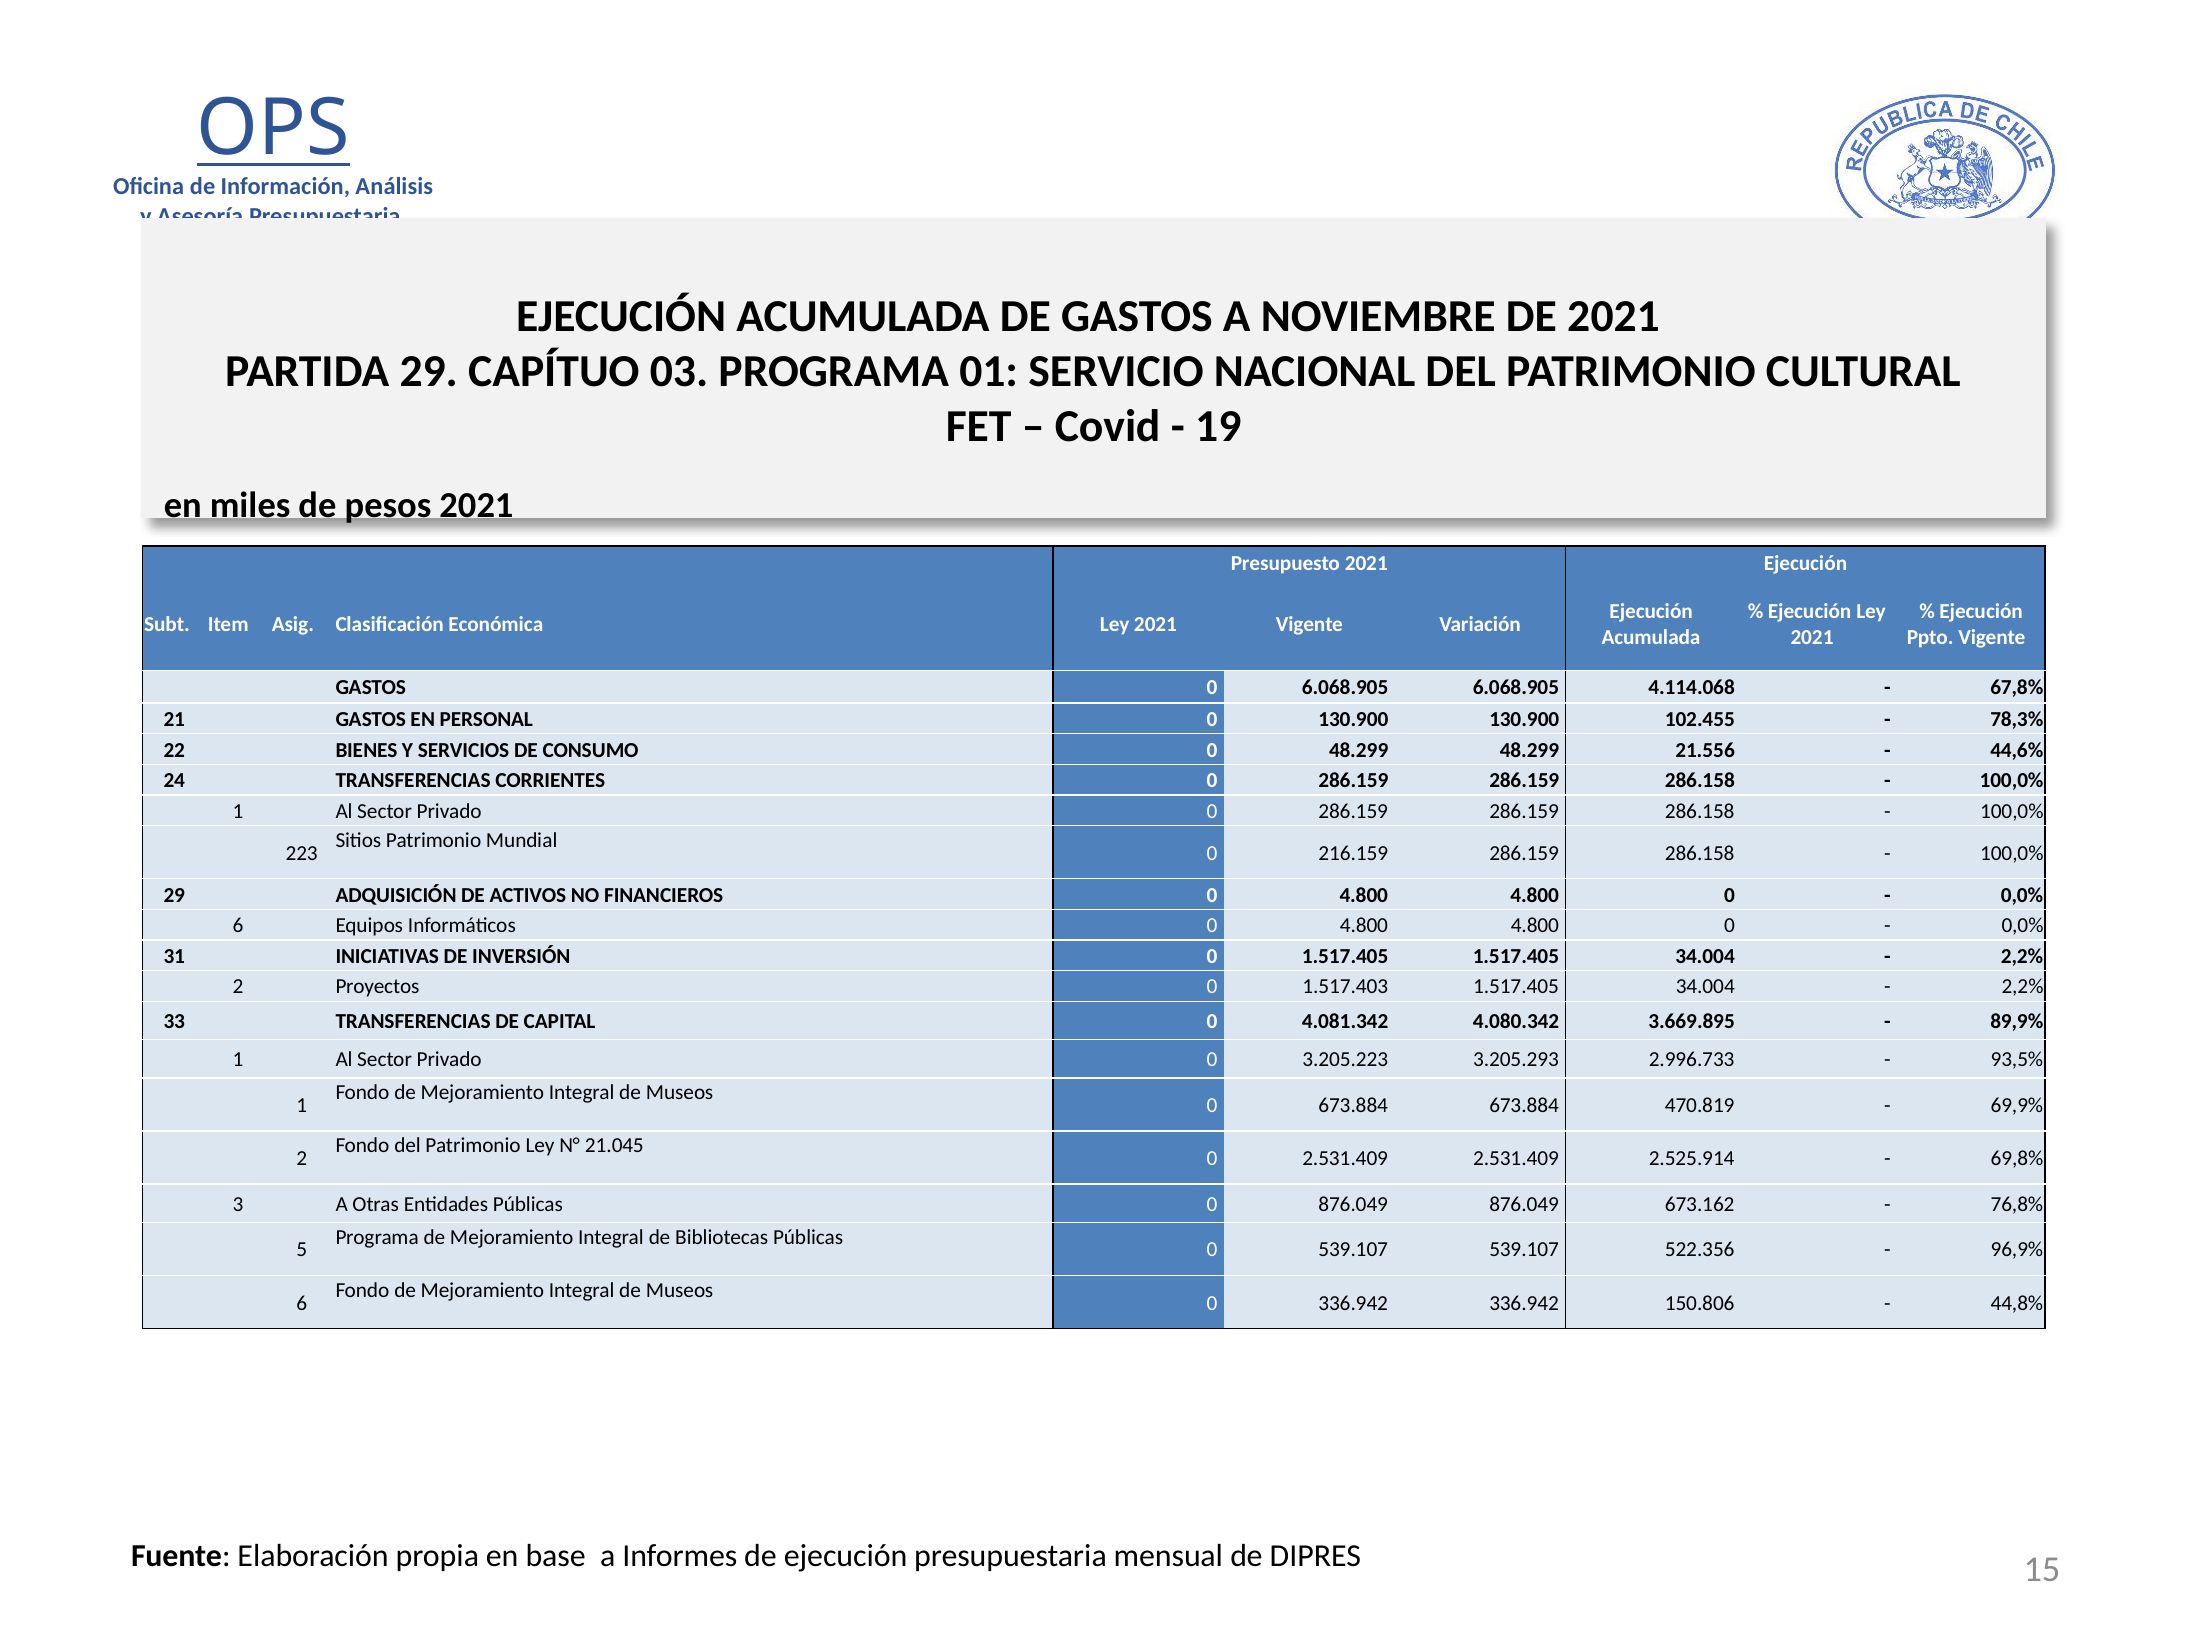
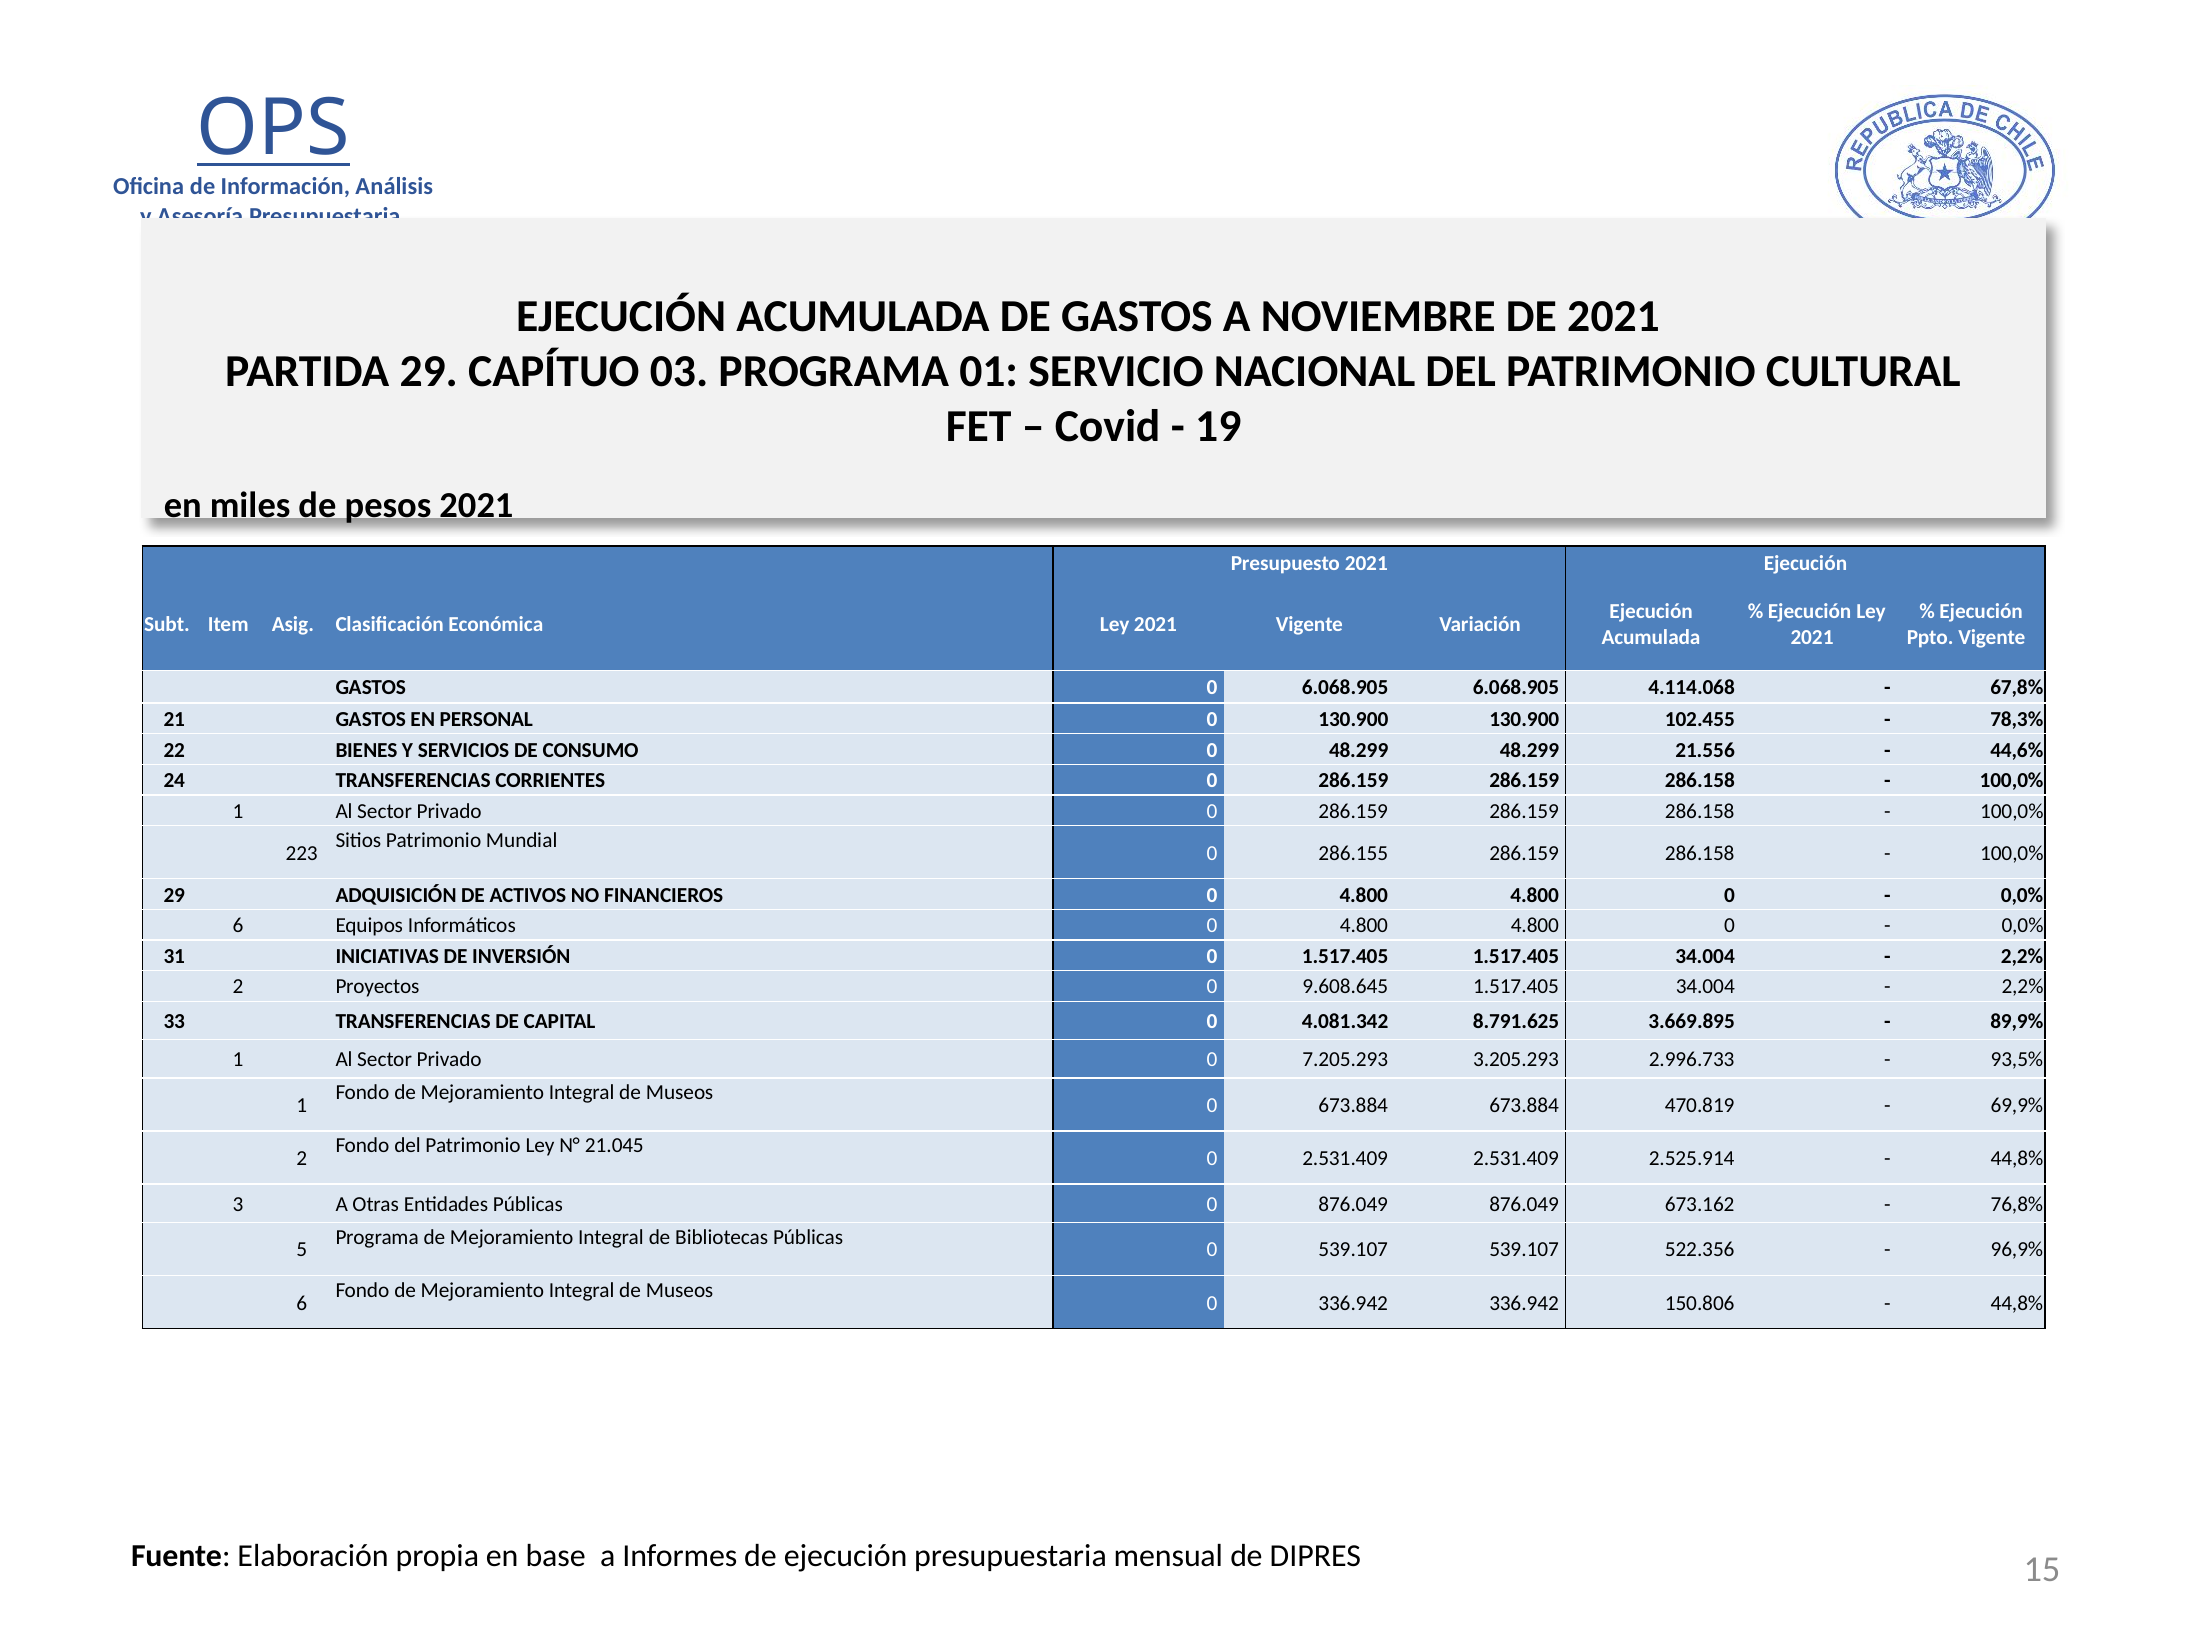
216.159: 216.159 -> 286.155
1.517.403: 1.517.403 -> 9.608.645
4.080.342: 4.080.342 -> 8.791.625
3.205.223: 3.205.223 -> 7.205.293
69,8% at (2017, 1159): 69,8% -> 44,8%
